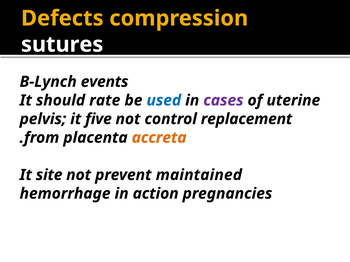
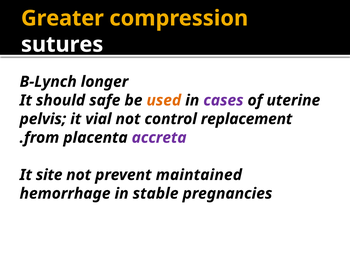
Defects: Defects -> Greater
events: events -> longer
rate: rate -> safe
used colour: blue -> orange
five: five -> vial
accreta colour: orange -> purple
action: action -> stable
